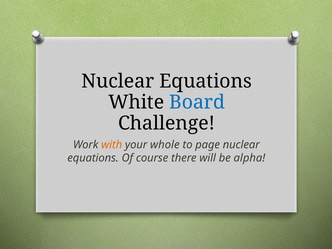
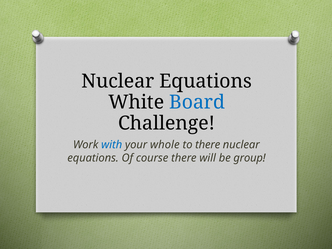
with colour: orange -> blue
to page: page -> there
alpha: alpha -> group
